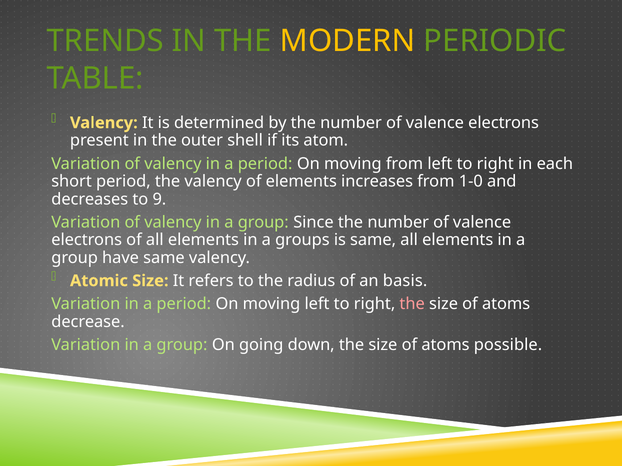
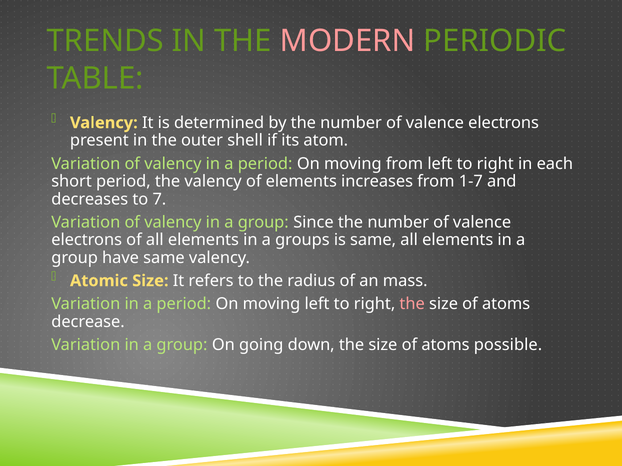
MODERN colour: yellow -> pink
1-0: 1-0 -> 1-7
9: 9 -> 7
basis: basis -> mass
